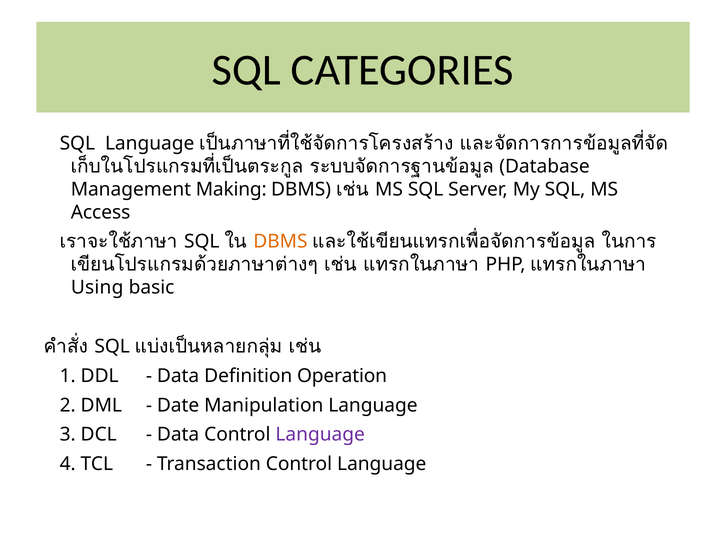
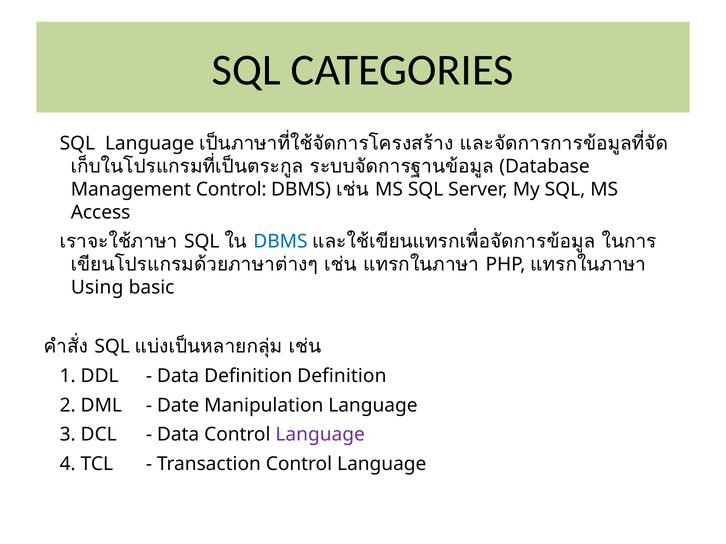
Management Making: Making -> Control
DBMS at (280, 242) colour: orange -> blue
Definition Operation: Operation -> Definition
